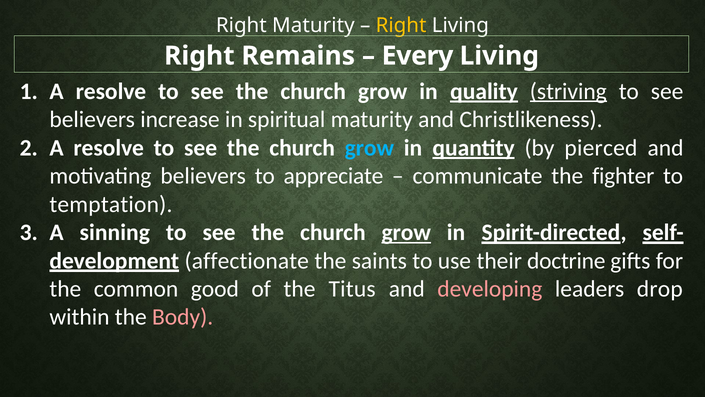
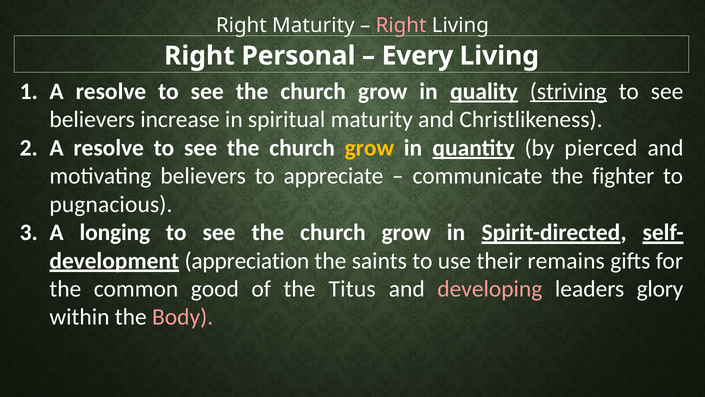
Right at (401, 25) colour: yellow -> pink
Remains: Remains -> Personal
grow at (369, 148) colour: light blue -> yellow
temptation: temptation -> pugnacious
sinning: sinning -> longing
grow at (406, 232) underline: present -> none
affectionate: affectionate -> appreciation
doctrine: doctrine -> remains
drop: drop -> glory
